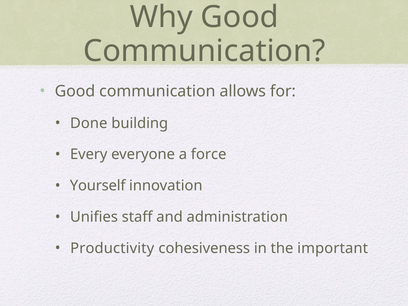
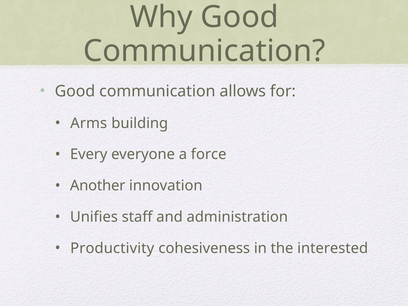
Done: Done -> Arms
Yourself: Yourself -> Another
important: important -> interested
